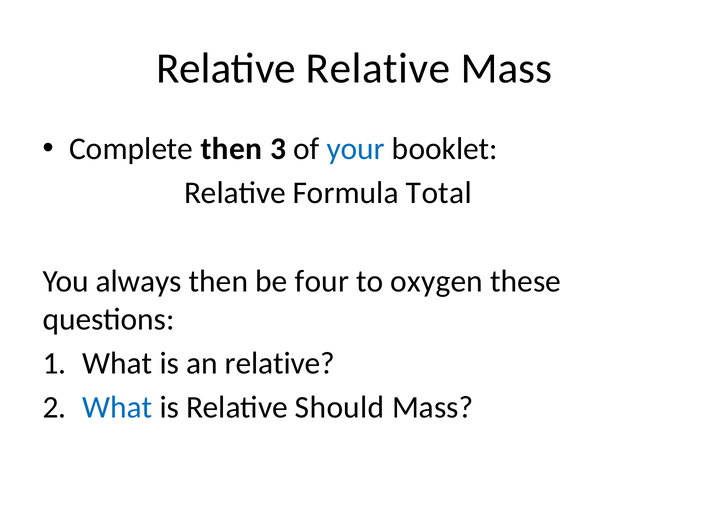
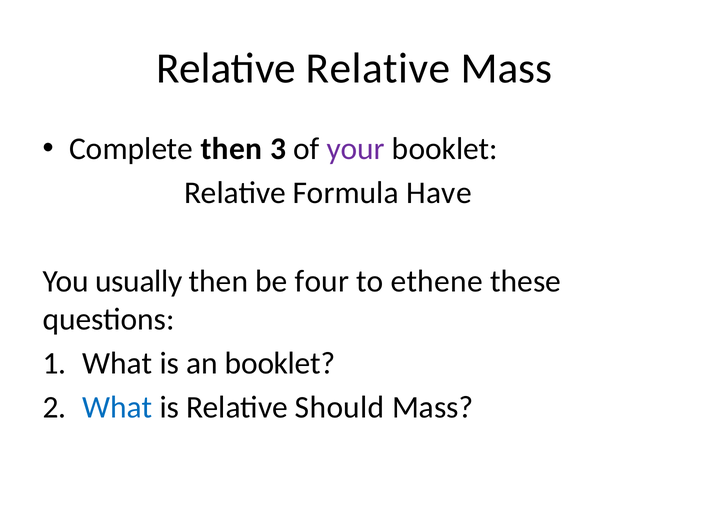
your colour: blue -> purple
Total: Total -> Have
always: always -> usually
oxygen: oxygen -> ethene
an relative: relative -> booklet
